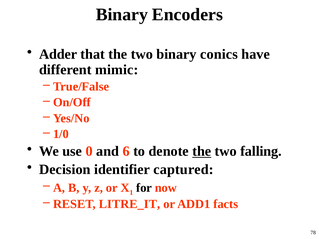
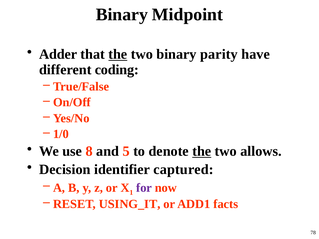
Encoders: Encoders -> Midpoint
the at (118, 54) underline: none -> present
conics: conics -> parity
mimic: mimic -> coding
0: 0 -> 8
6: 6 -> 5
falling: falling -> allows
for colour: black -> purple
LITRE_IT: LITRE_IT -> USING_IT
